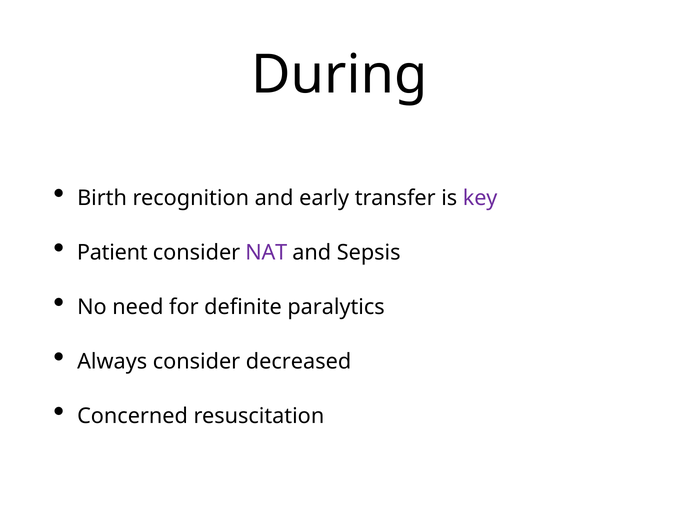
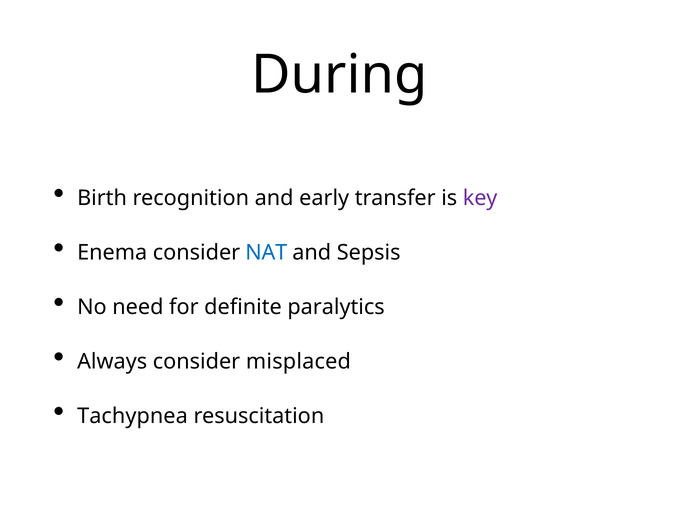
Patient: Patient -> Enema
NAT colour: purple -> blue
decreased: decreased -> misplaced
Concerned: Concerned -> Tachypnea
